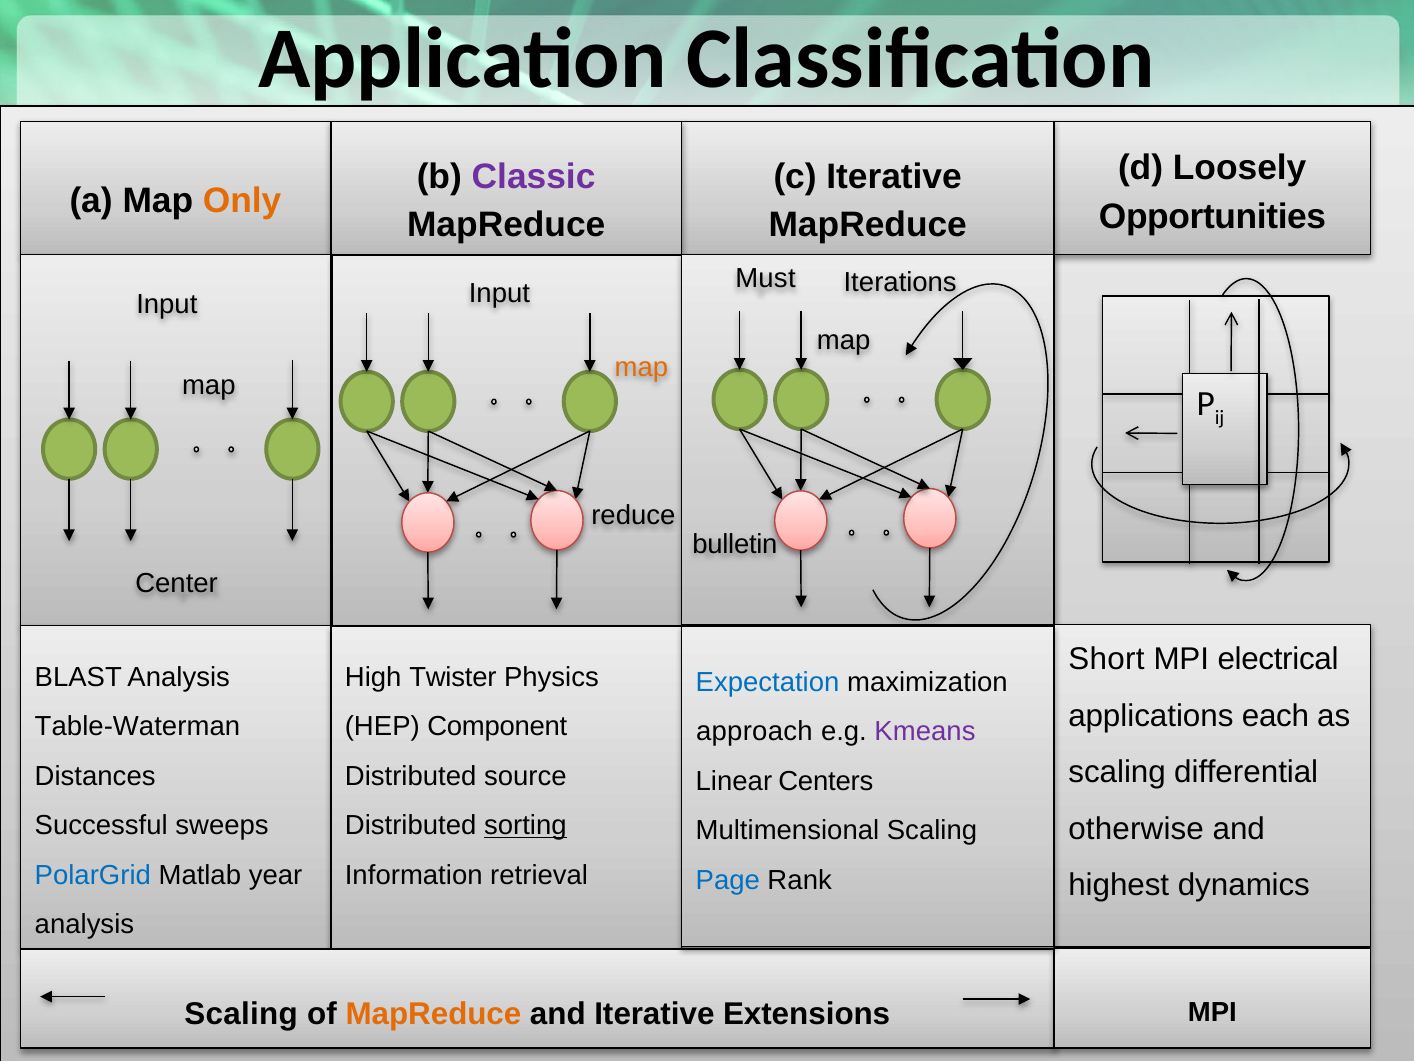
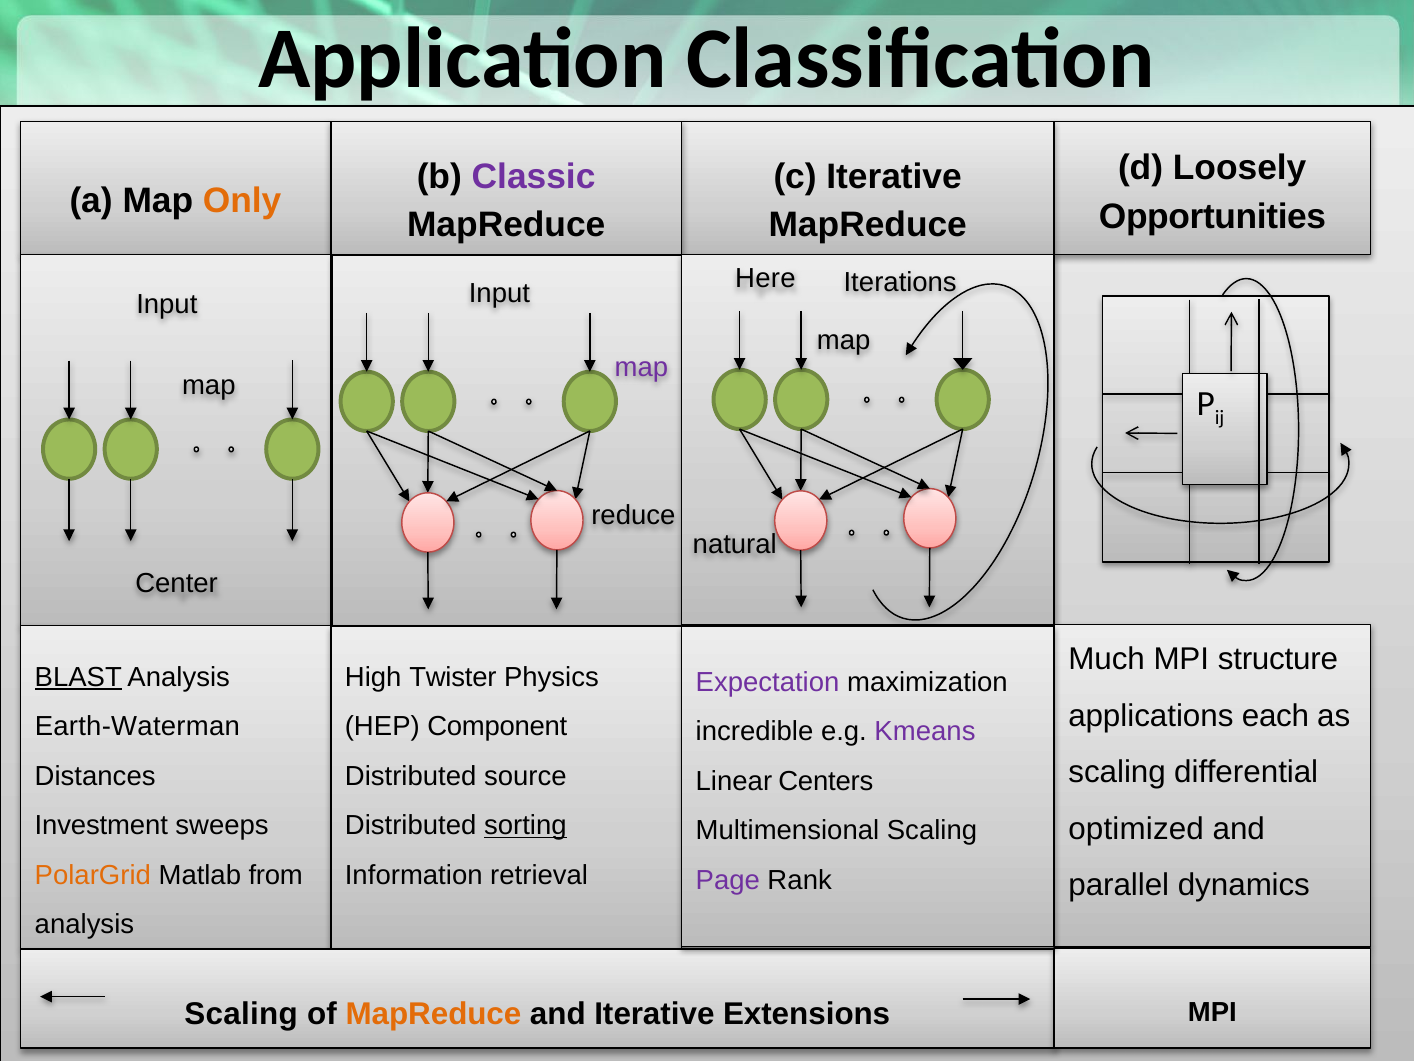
Must: Must -> Here
map at (641, 367) colour: orange -> purple
bulletin: bulletin -> natural
Short: Short -> Much
electrical: electrical -> structure
BLAST underline: none -> present
Expectation colour: blue -> purple
Table-Waterman: Table-Waterman -> Earth-Waterman
approach: approach -> incredible
Successful: Successful -> Investment
otherwise: otherwise -> optimized
PolarGrid colour: blue -> orange
year: year -> from
Page colour: blue -> purple
highest: highest -> parallel
